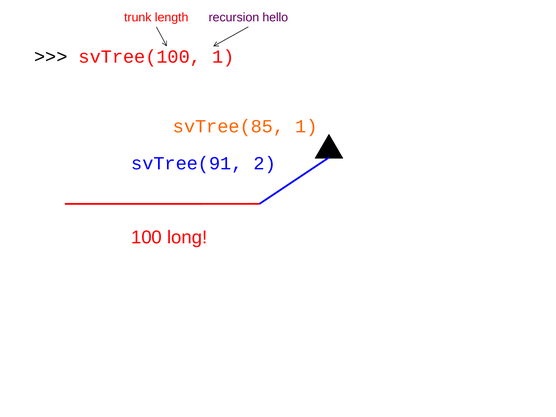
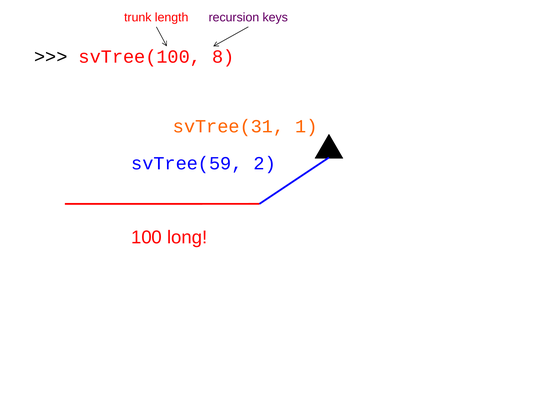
hello: hello -> keys
svTree(100 1: 1 -> 8
svTree(85: svTree(85 -> svTree(31
svTree(91: svTree(91 -> svTree(59
